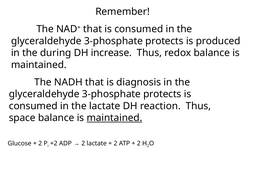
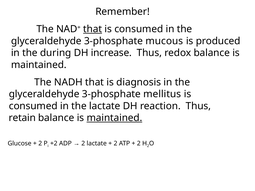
that at (93, 29) underline: none -> present
protects at (164, 41): protects -> mucous
protects at (162, 94): protects -> mellitus
space: space -> retain
